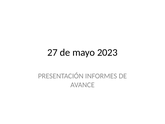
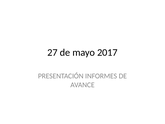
2023: 2023 -> 2017
